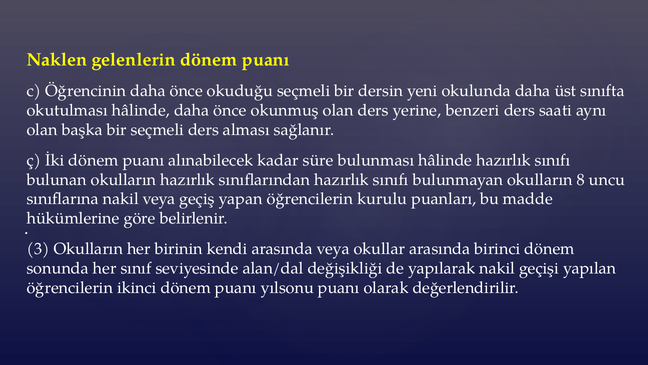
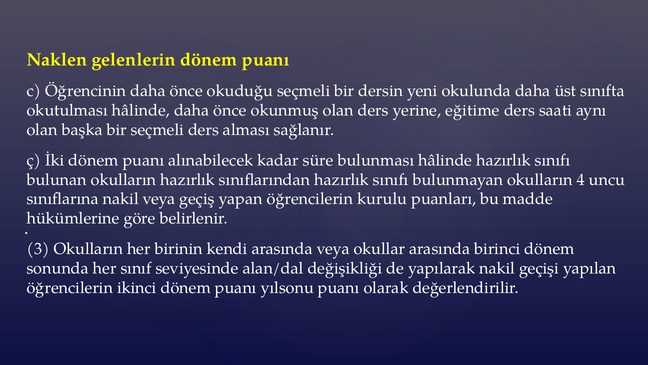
benzeri: benzeri -> eğitime
8: 8 -> 4
